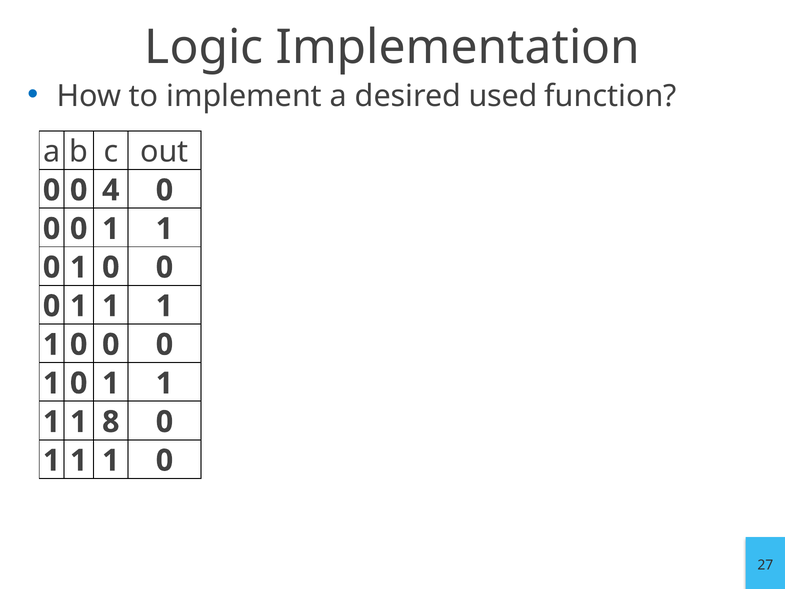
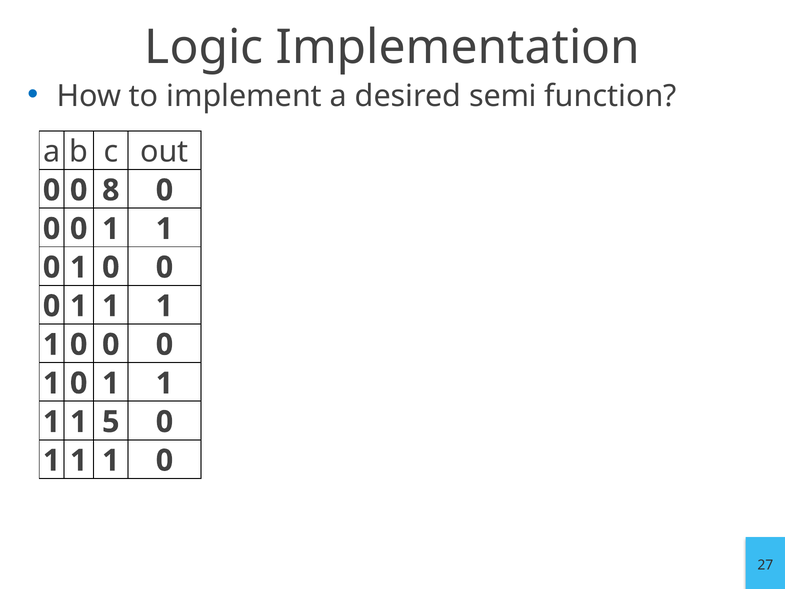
used: used -> semi
4: 4 -> 8
8: 8 -> 5
